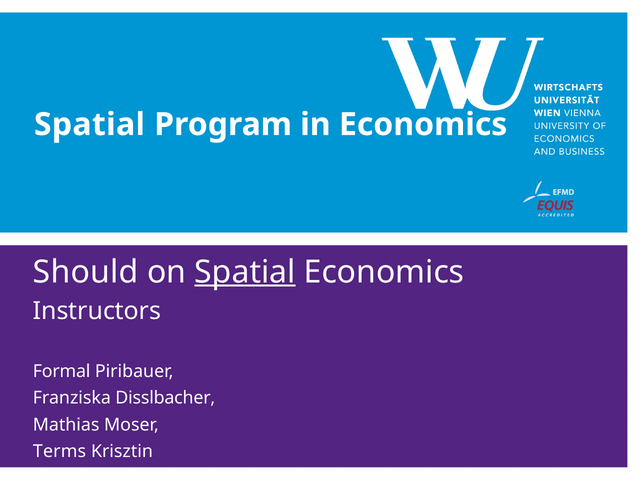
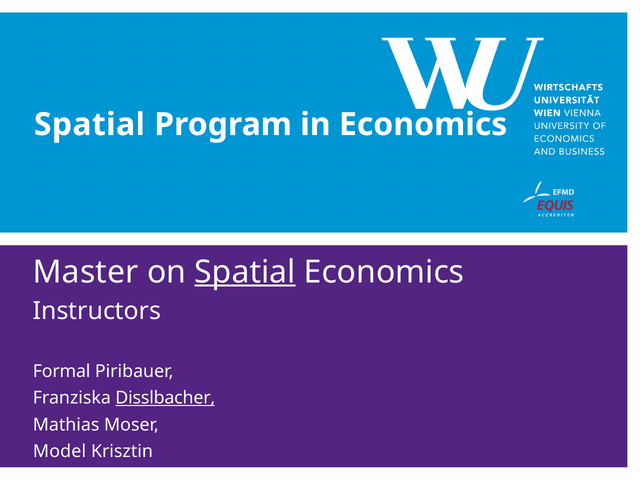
Should: Should -> Master
Disslbacher underline: none -> present
Terms: Terms -> Model
